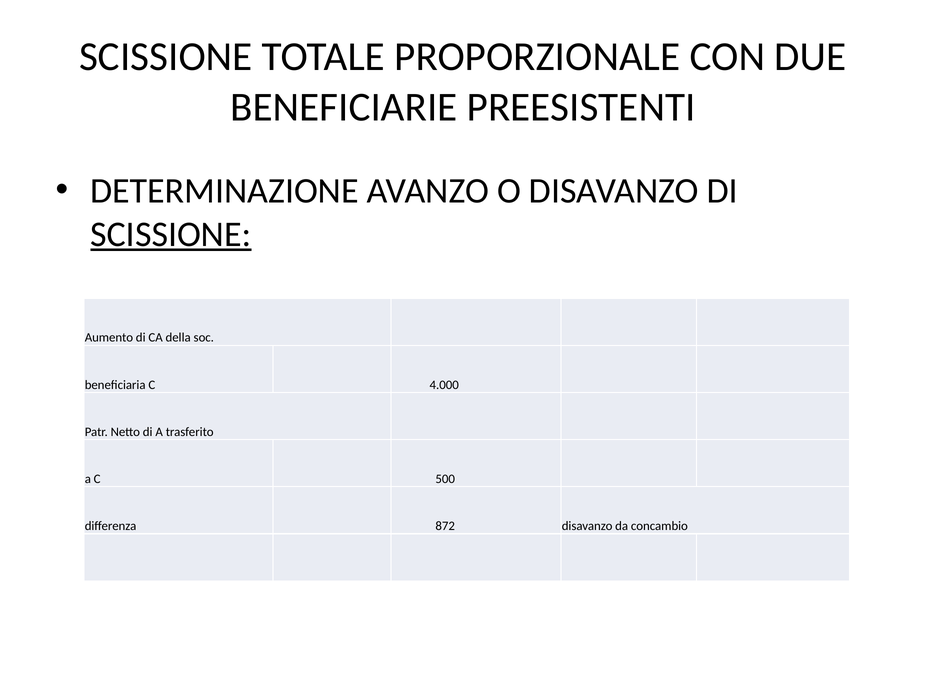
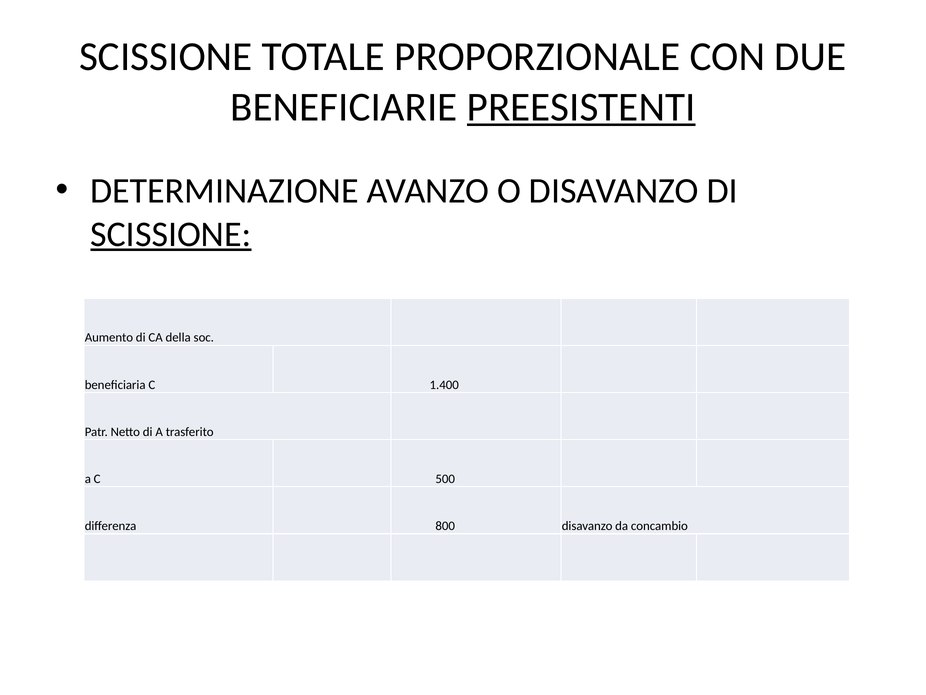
PREESISTENTI underline: none -> present
4.000: 4.000 -> 1.400
872: 872 -> 800
